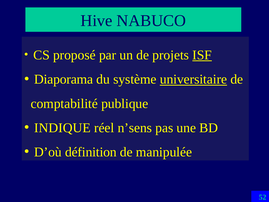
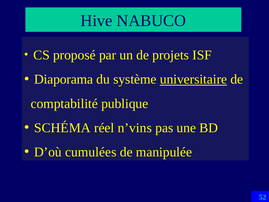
ISF underline: present -> none
INDIQUE: INDIQUE -> SCHÉMA
n’sens: n’sens -> n’vins
définition: définition -> cumulées
